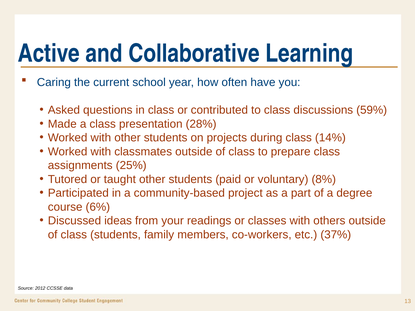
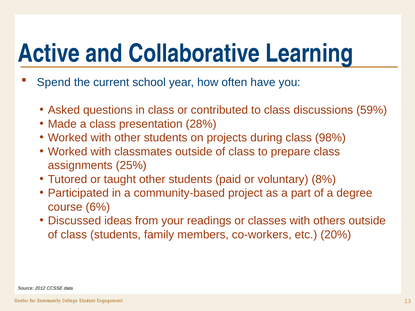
Caring: Caring -> Spend
14%: 14% -> 98%
37%: 37% -> 20%
